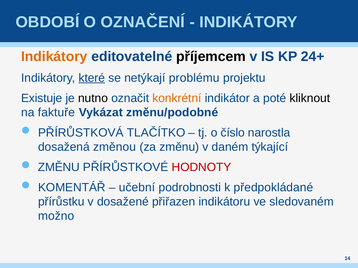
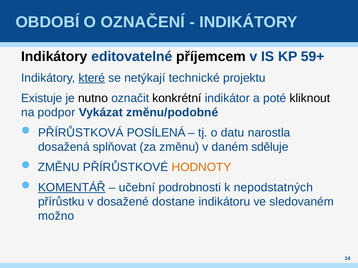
Indikátory at (54, 57) colour: orange -> black
24+: 24+ -> 59+
problému: problému -> technické
konkrétní colour: orange -> black
faktuře: faktuře -> podpor
TLAČÍTKO: TLAČÍTKO -> POSÍLENÁ
číslo: číslo -> datu
změnou: změnou -> splňovat
týkající: týkající -> sděluje
HODNOTY colour: red -> orange
KOMENTÁŘ underline: none -> present
předpokládané: předpokládané -> nepodstatných
přiřazen: přiřazen -> dostane
